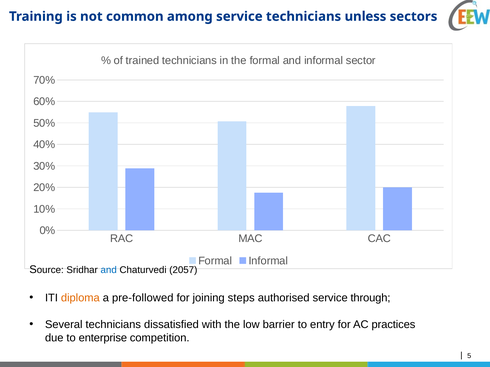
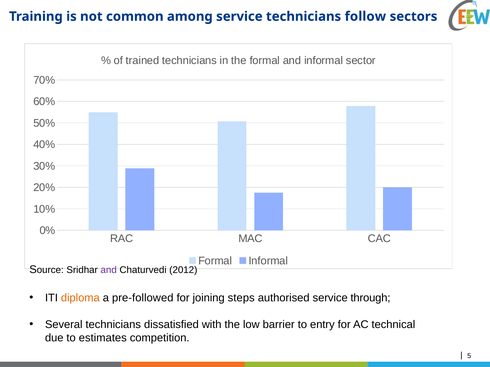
unless: unless -> follow
and at (109, 270) colour: blue -> purple
2057: 2057 -> 2012
practices: practices -> technical
enterprise: enterprise -> estimates
